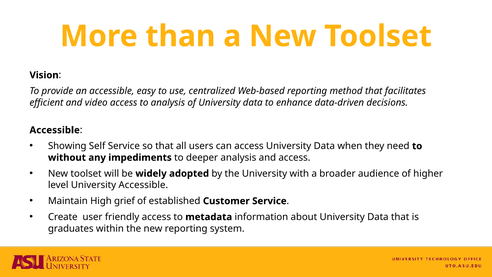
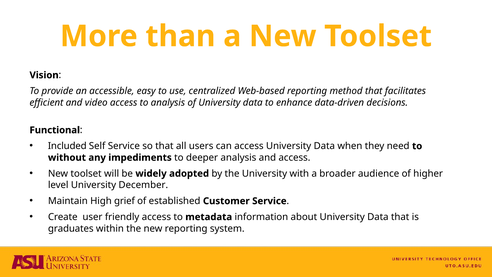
Accessible at (55, 130): Accessible -> Functional
Showing: Showing -> Included
University Accessible: Accessible -> December
